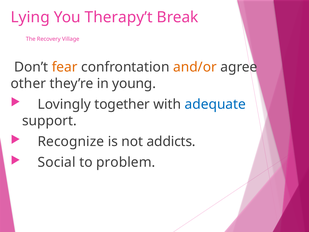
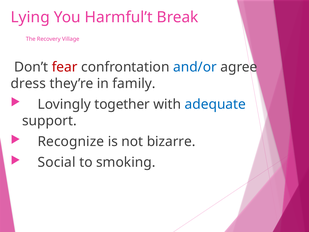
Therapy’t: Therapy’t -> Harmful’t
fear colour: orange -> red
and/or colour: orange -> blue
other: other -> dress
young: young -> family
addicts: addicts -> bizarre
problem: problem -> smoking
